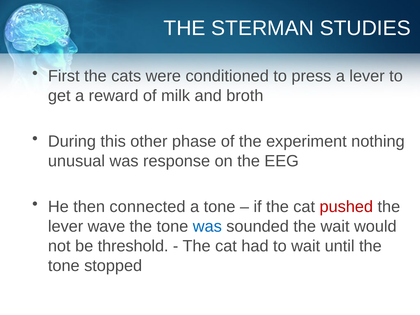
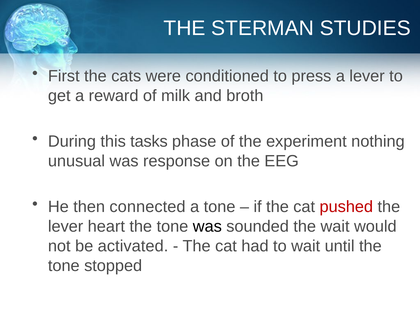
other: other -> tasks
wave: wave -> heart
was at (207, 226) colour: blue -> black
threshold: threshold -> activated
